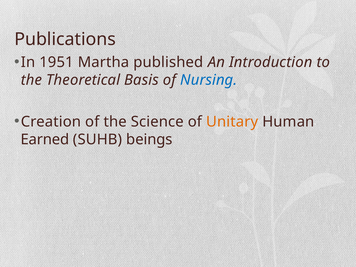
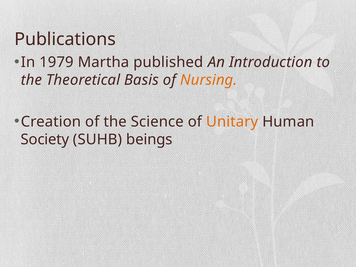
1951: 1951 -> 1979
Nursing colour: blue -> orange
Earned: Earned -> Society
